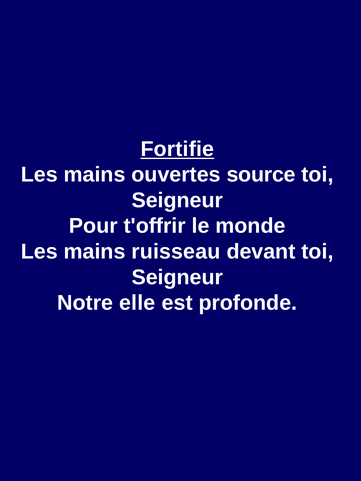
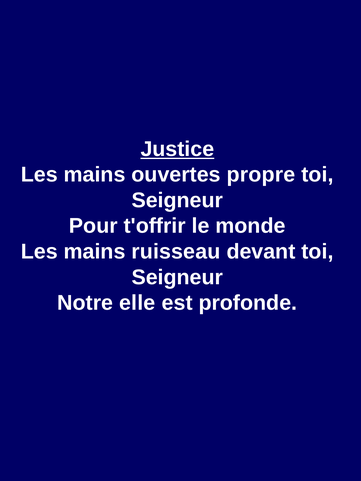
Fortifie: Fortifie -> Justice
source: source -> propre
